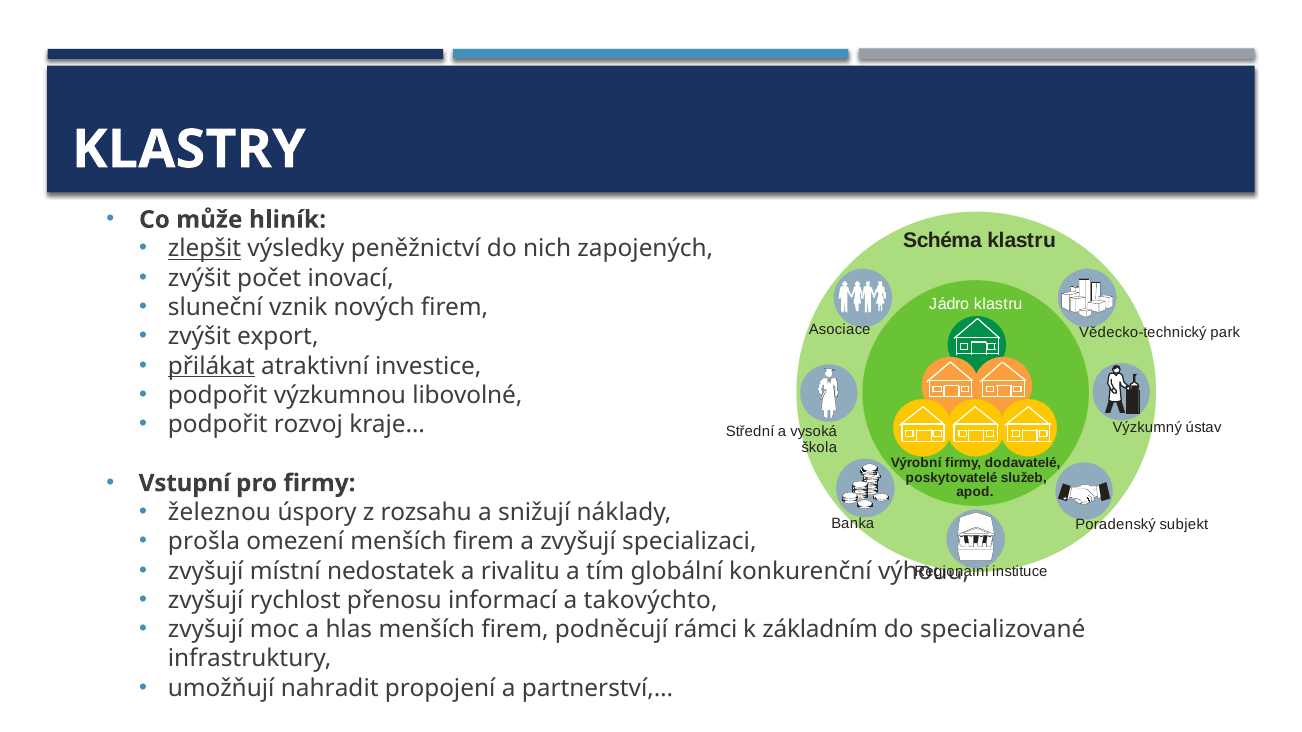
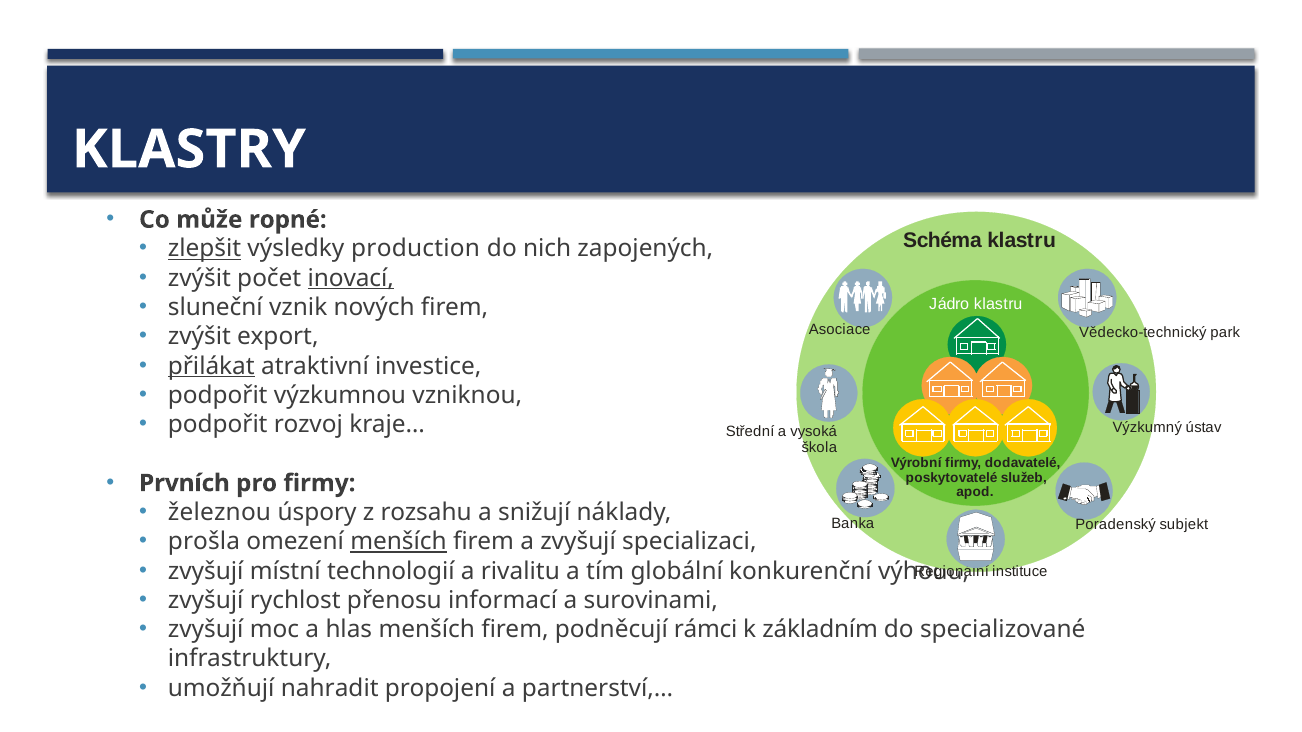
hliník: hliník -> ropné
peněžnictví: peněžnictví -> production
inovací underline: none -> present
libovolné: libovolné -> vzniknou
Vstupní: Vstupní -> Prvních
menších at (399, 542) underline: none -> present
nedostatek: nedostatek -> technologií
takovýchto: takovýchto -> surovinami
